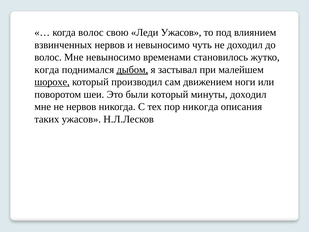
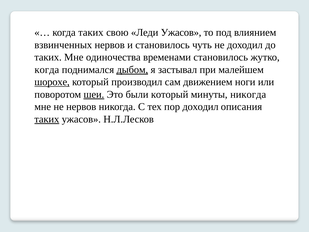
когда волос: волос -> таких
и невыносимо: невыносимо -> становилось
волос at (48, 57): волос -> таких
Мне невыносимо: невыносимо -> одиночества
шеи underline: none -> present
минуты доходил: доходил -> никогда
пор никогда: никогда -> доходил
таких at (47, 119) underline: none -> present
